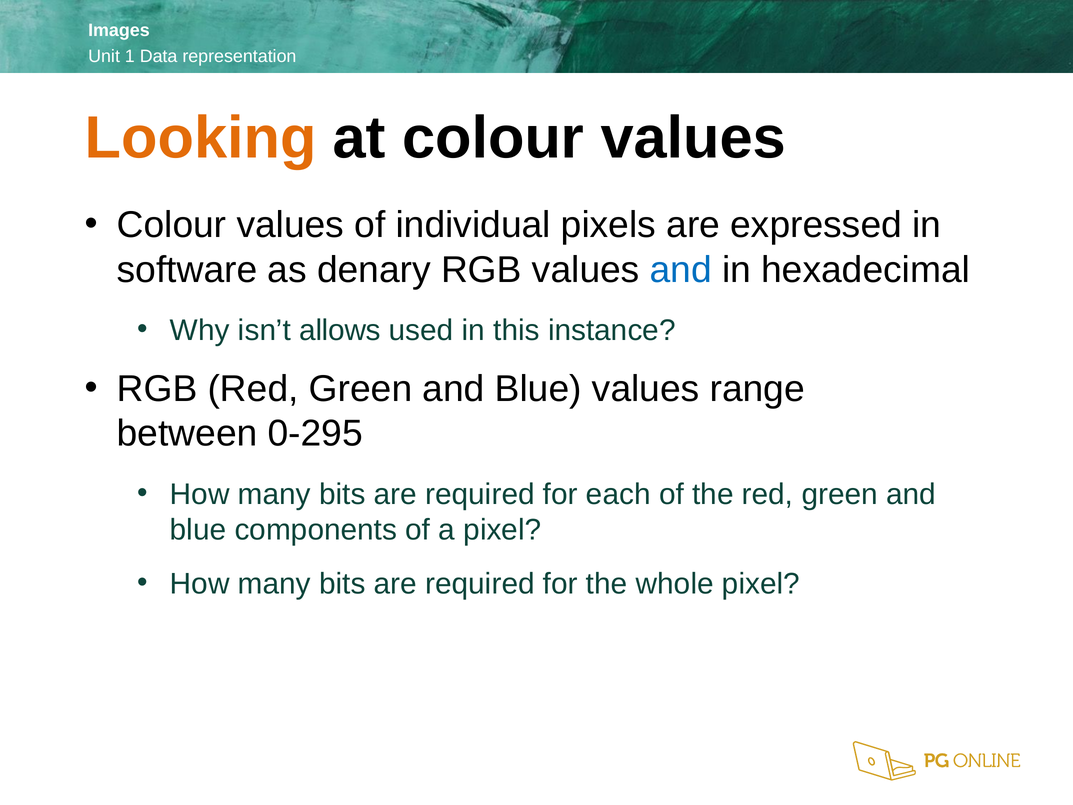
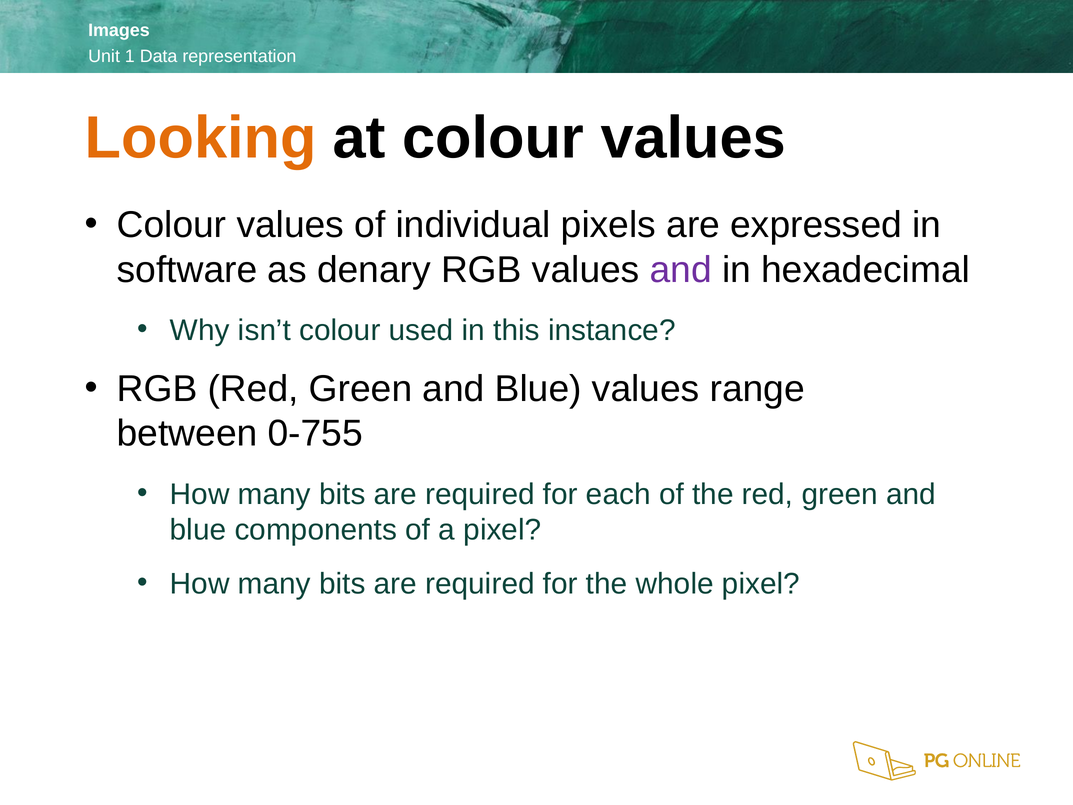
and at (681, 270) colour: blue -> purple
isn’t allows: allows -> colour
0-295: 0-295 -> 0-755
